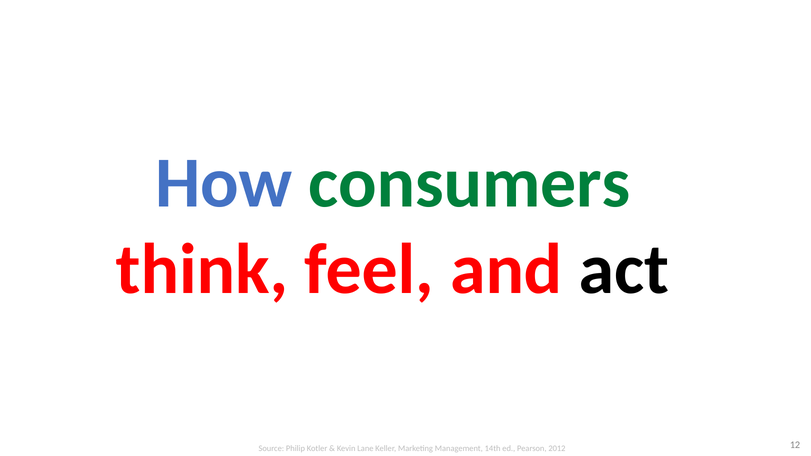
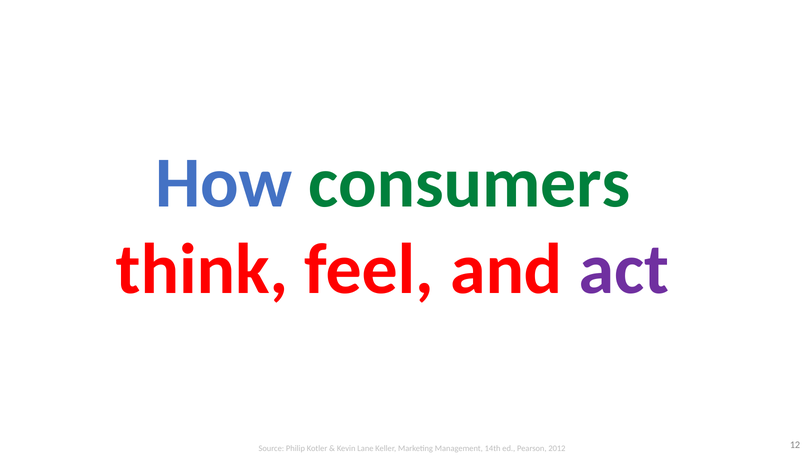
act colour: black -> purple
